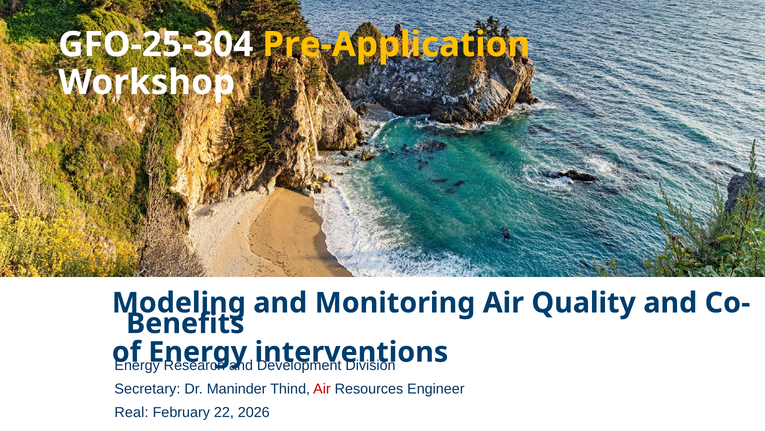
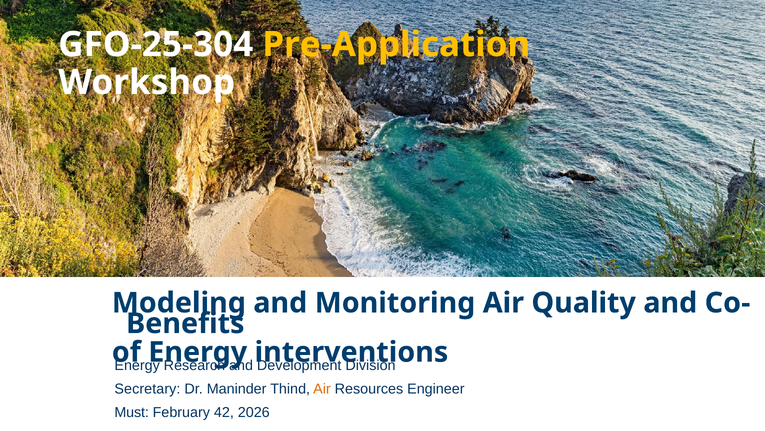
Air at (322, 388) colour: red -> orange
Real: Real -> Must
22: 22 -> 42
